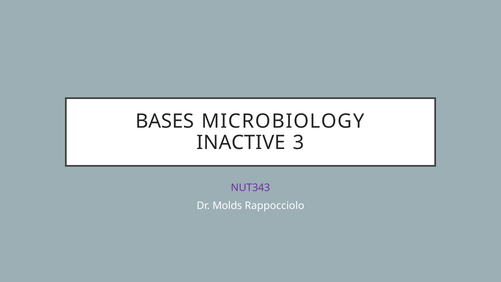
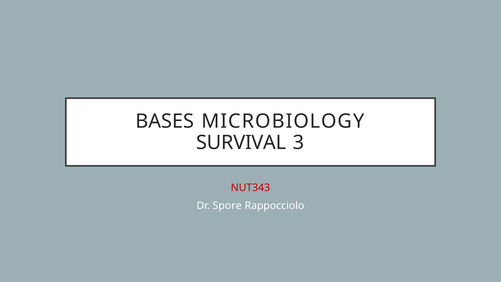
INACTIVE: INACTIVE -> SURVIVAL
NUT343 colour: purple -> red
Molds: Molds -> Spore
